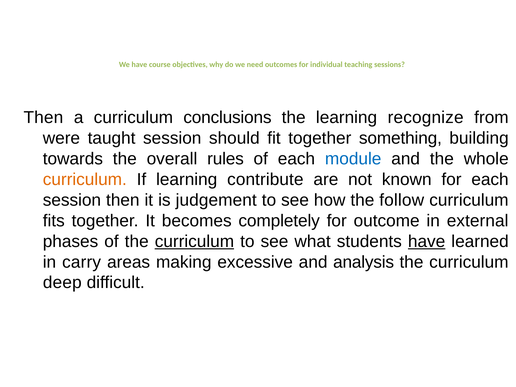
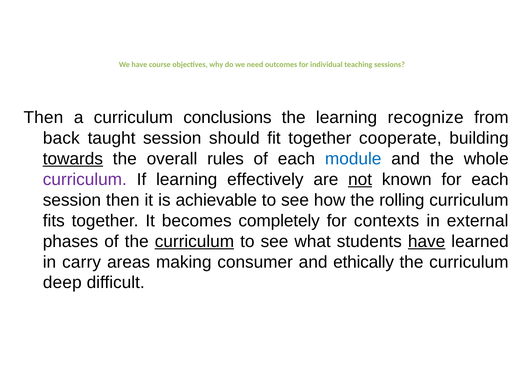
were: were -> back
something: something -> cooperate
towards underline: none -> present
curriculum at (85, 179) colour: orange -> purple
contribute: contribute -> effectively
not underline: none -> present
judgement: judgement -> achievable
follow: follow -> rolling
outcome: outcome -> contexts
excessive: excessive -> consumer
analysis: analysis -> ethically
